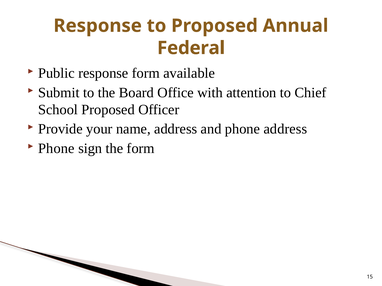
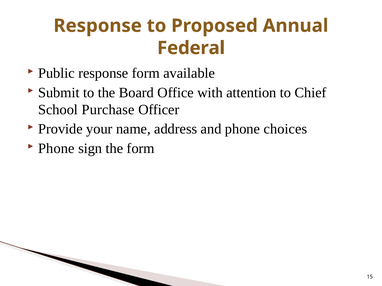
School Proposed: Proposed -> Purchase
phone address: address -> choices
